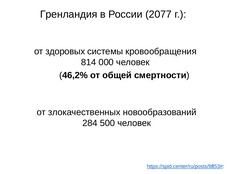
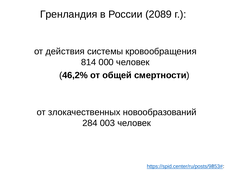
2077: 2077 -> 2089
здоровых: здоровых -> действия
500: 500 -> 003
